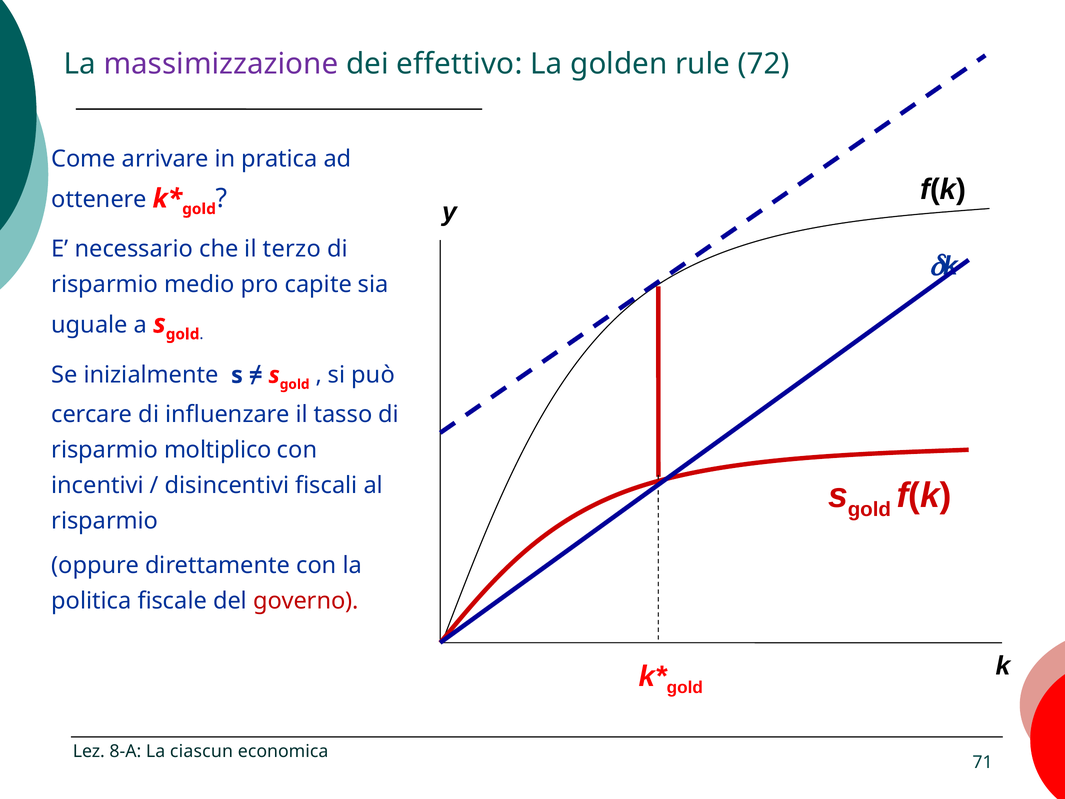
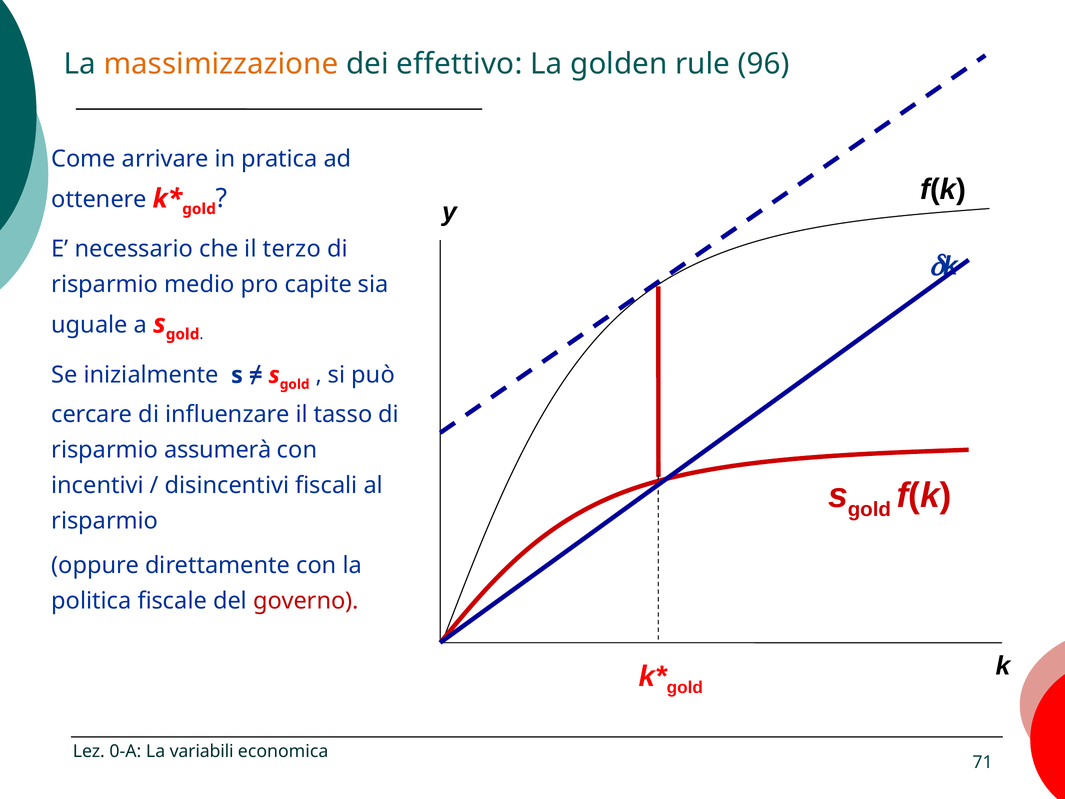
massimizzazione colour: purple -> orange
72: 72 -> 96
moltiplico: moltiplico -> assumerà
8-A: 8-A -> 0-A
ciascun: ciascun -> variabili
